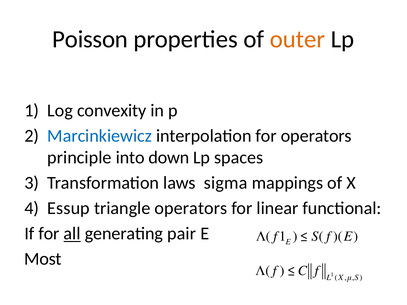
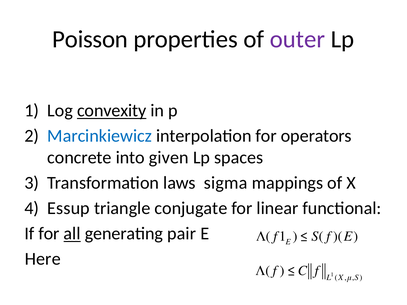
outer colour: orange -> purple
convexity underline: none -> present
principle: principle -> concrete
down: down -> given
triangle operators: operators -> conjugate
Most: Most -> Here
